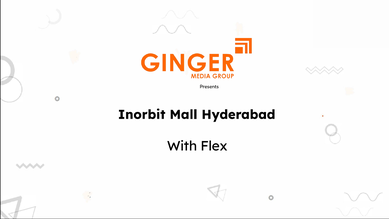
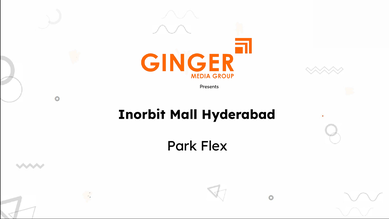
With: With -> Park
